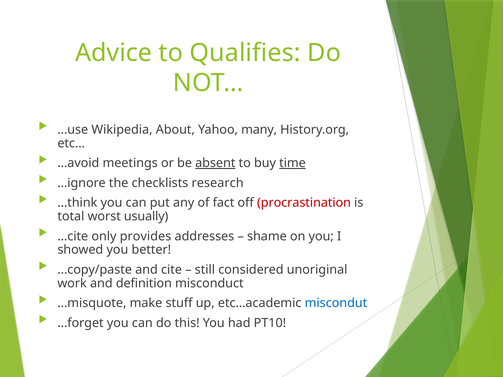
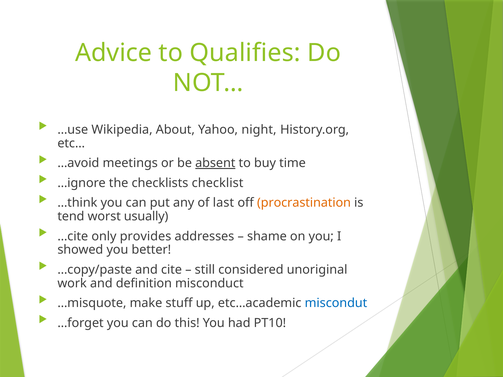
many: many -> night
time underline: present -> none
research: research -> checklist
fact: fact -> last
procrastination colour: red -> orange
total: total -> tend
